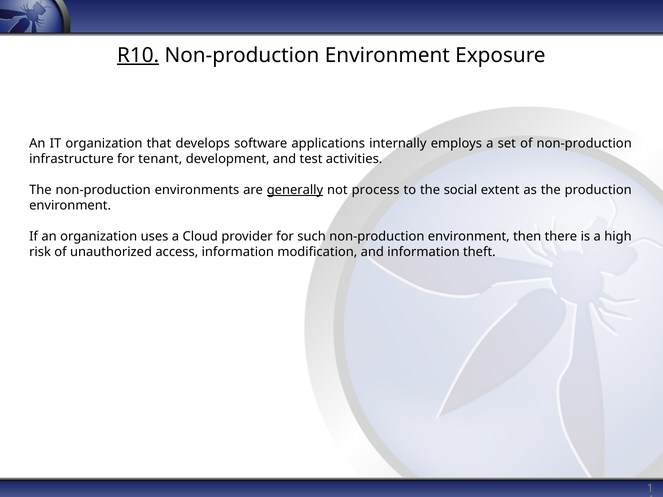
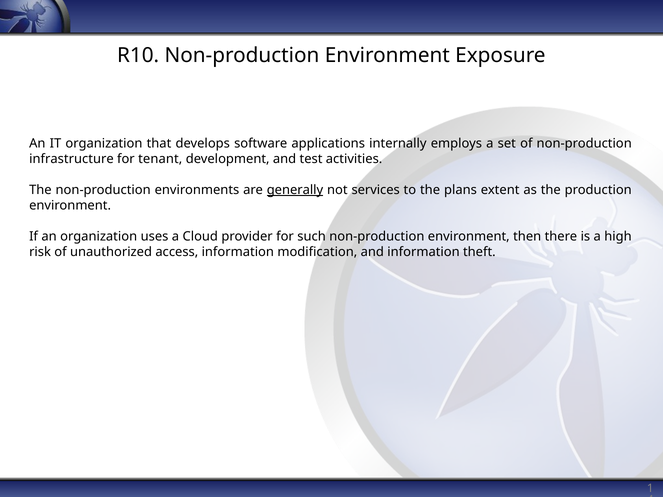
R10 underline: present -> none
process: process -> services
social: social -> plans
